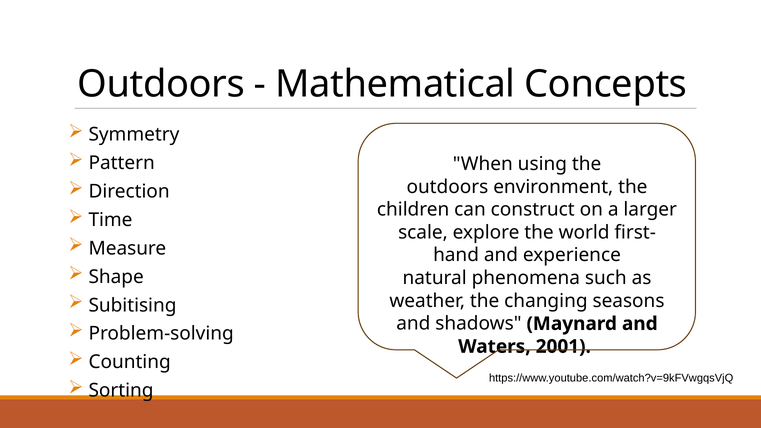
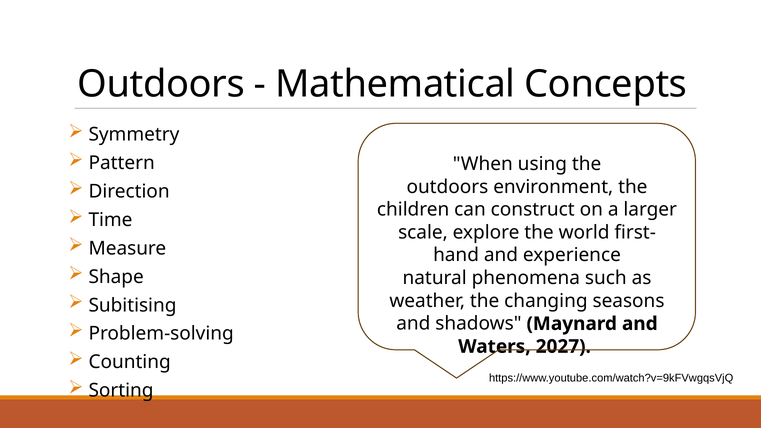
2001: 2001 -> 2027
